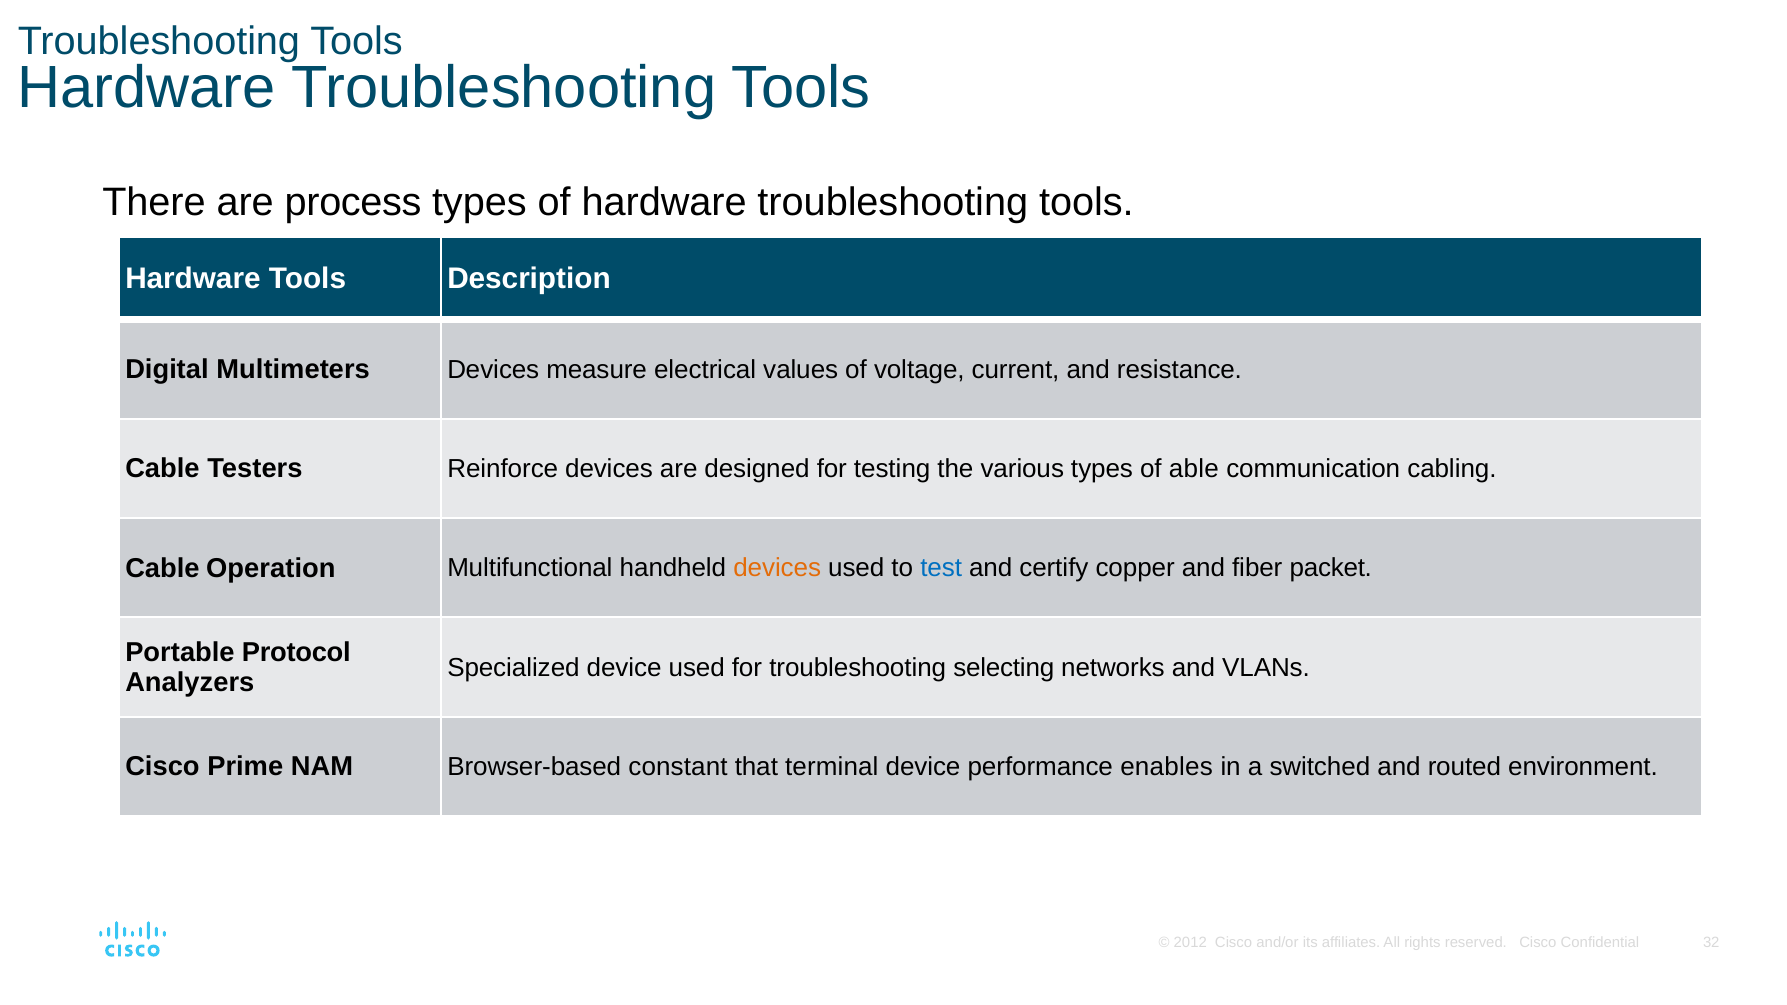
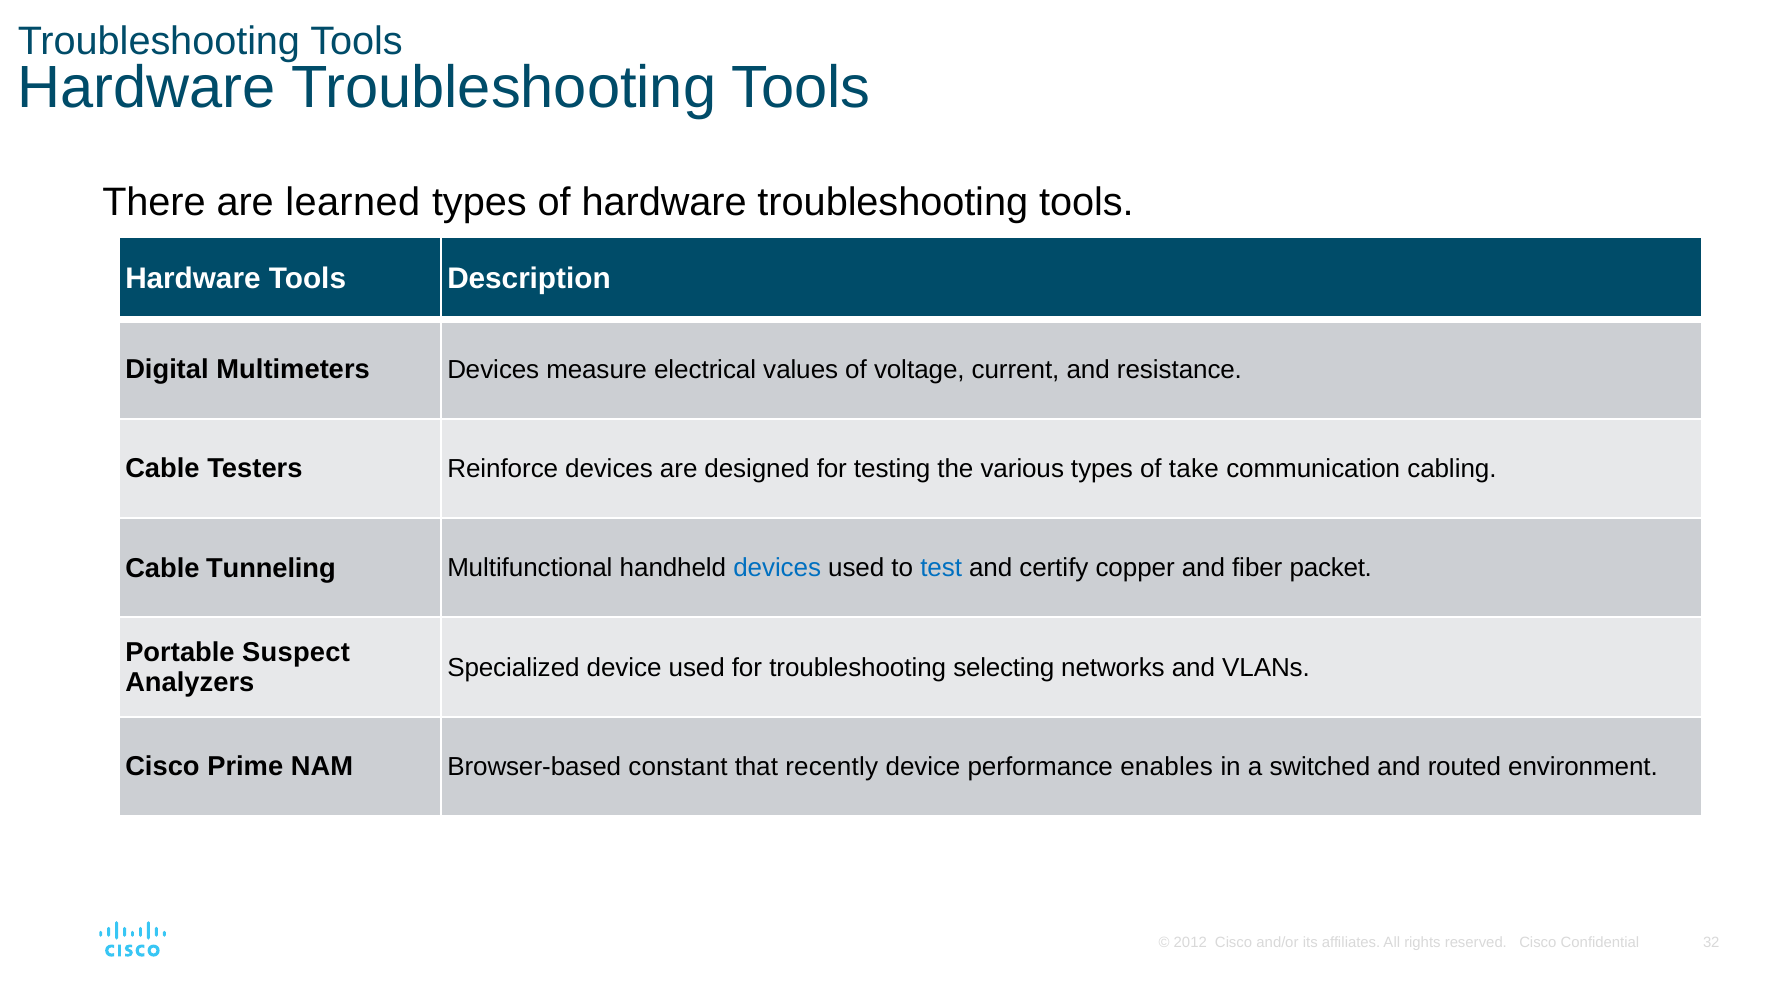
process: process -> learned
able: able -> take
Operation: Operation -> Tunneling
devices at (777, 568) colour: orange -> blue
Protocol: Protocol -> Suspect
terminal: terminal -> recently
